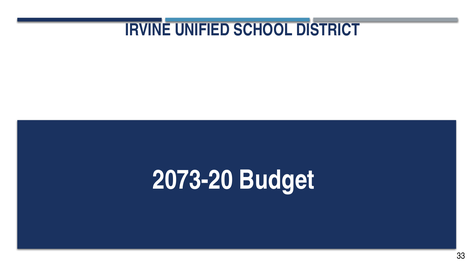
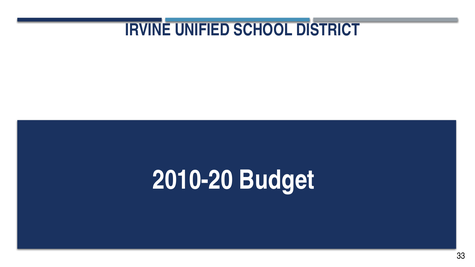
2073-20: 2073-20 -> 2010-20
